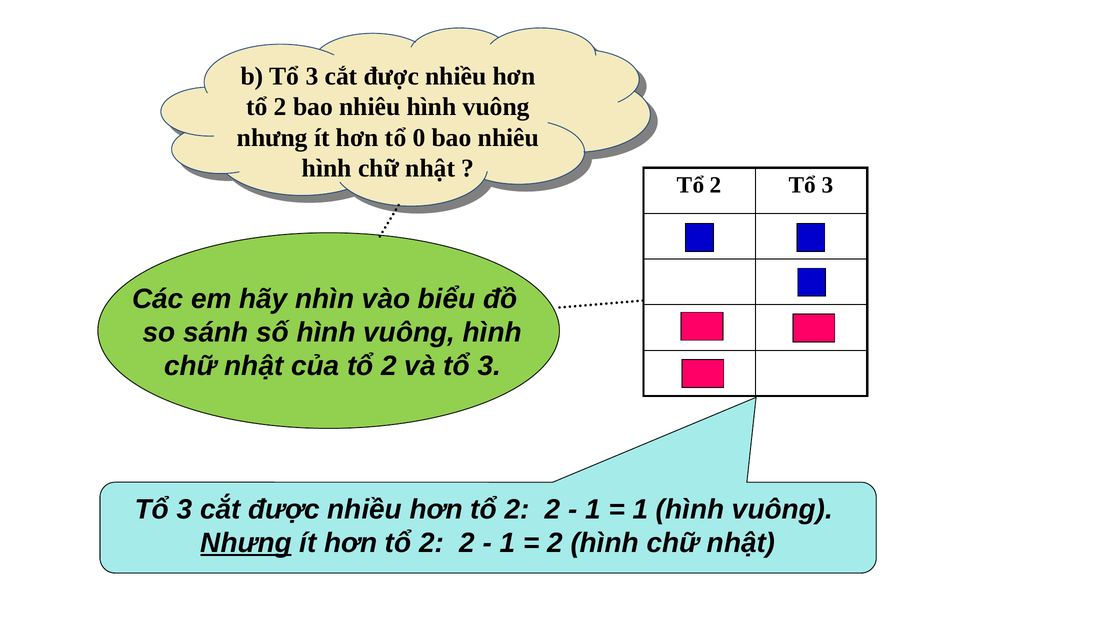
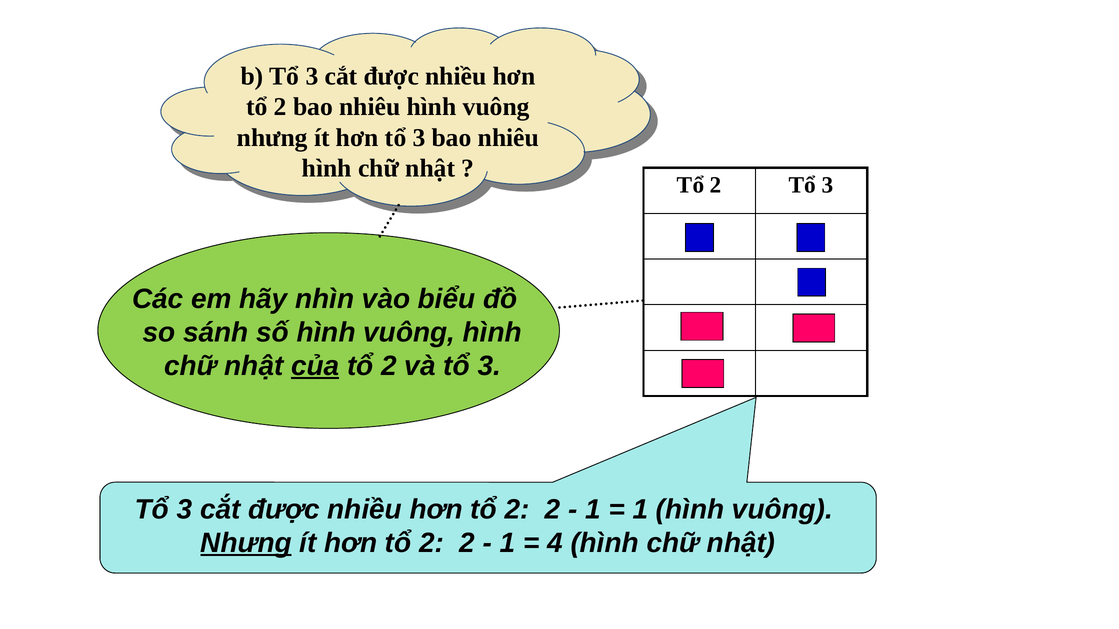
0 at (419, 138): 0 -> 3
của underline: none -> present
2 at (555, 543): 2 -> 4
